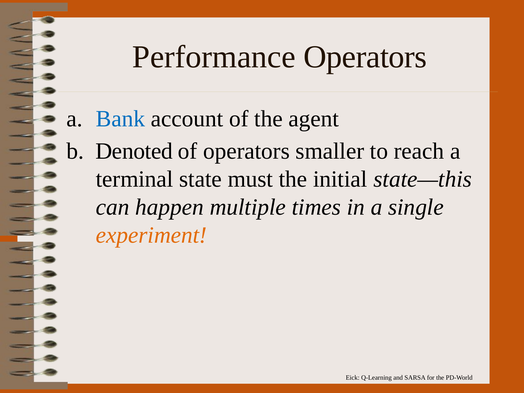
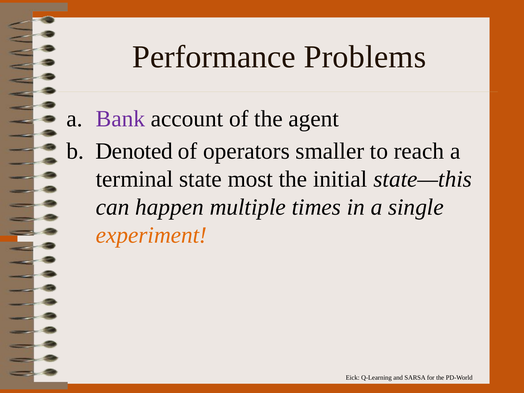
Performance Operators: Operators -> Problems
Bank colour: blue -> purple
must: must -> most
